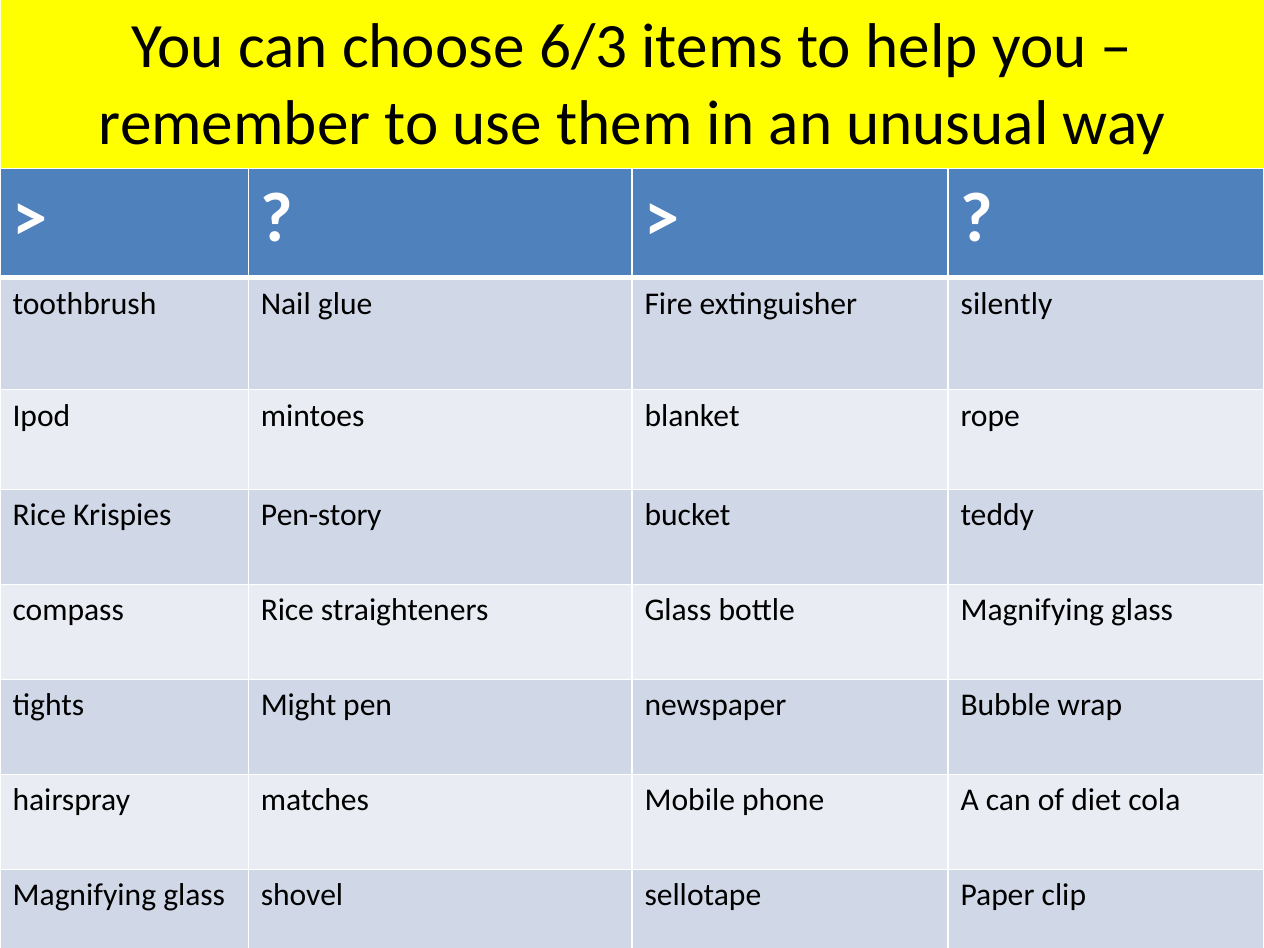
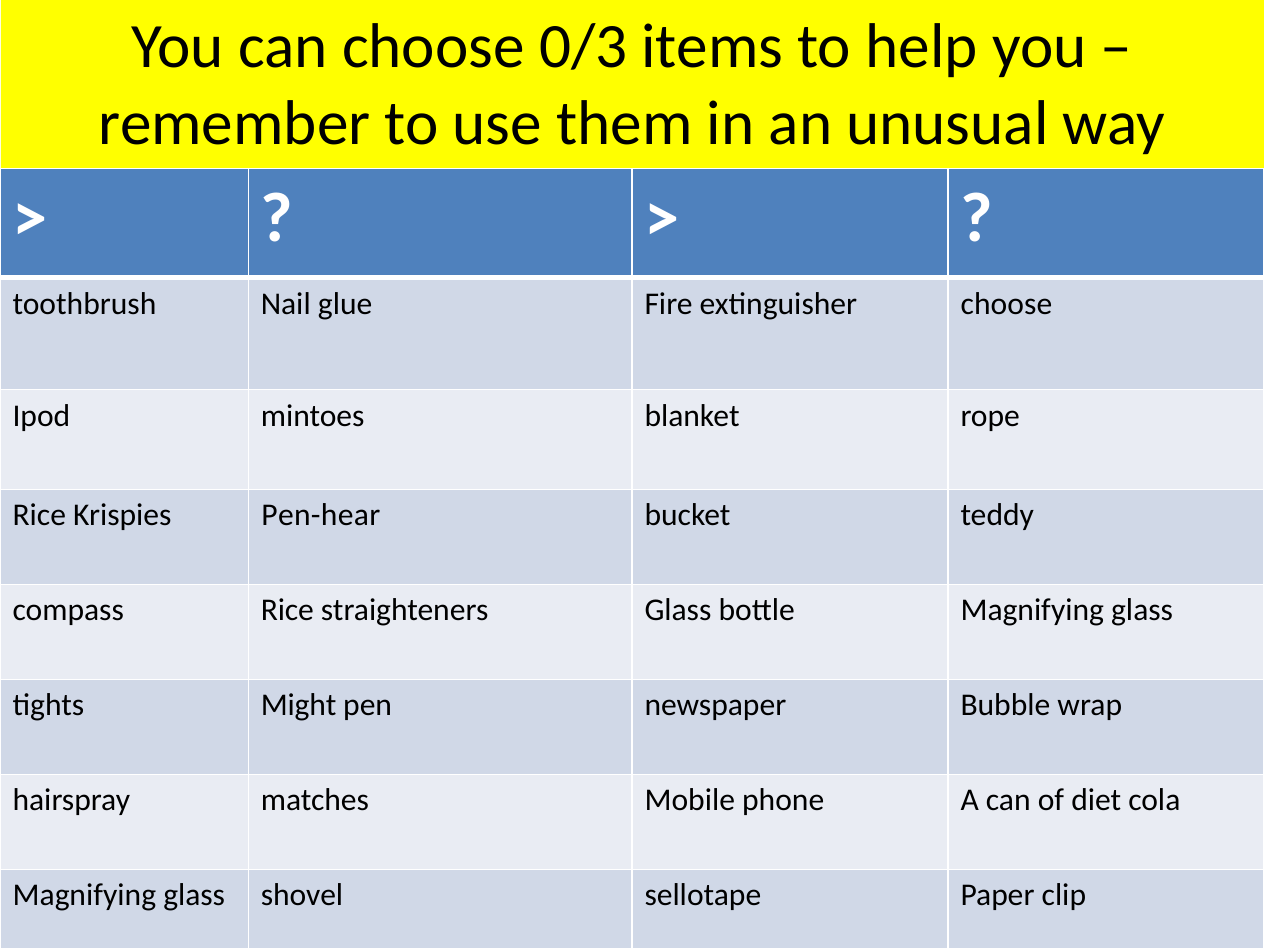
6/3: 6/3 -> 0/3
extinguisher silently: silently -> choose
Pen-story: Pen-story -> Pen-hear
